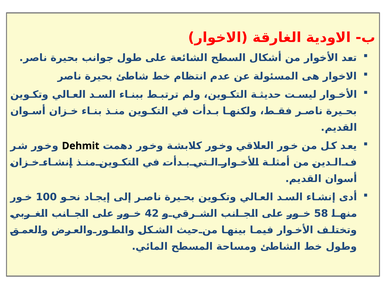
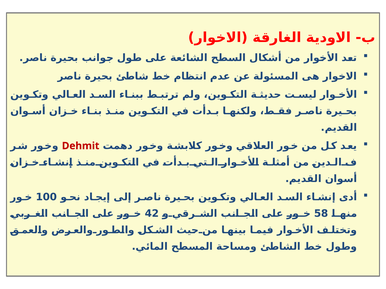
Dehmit colour: black -> red
